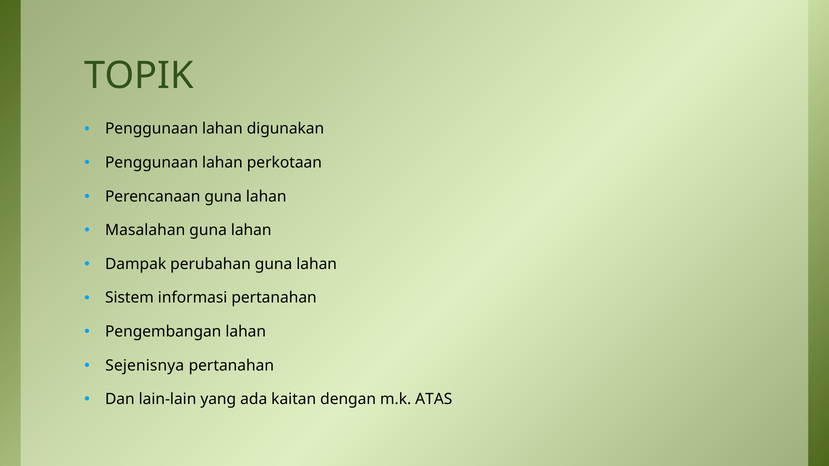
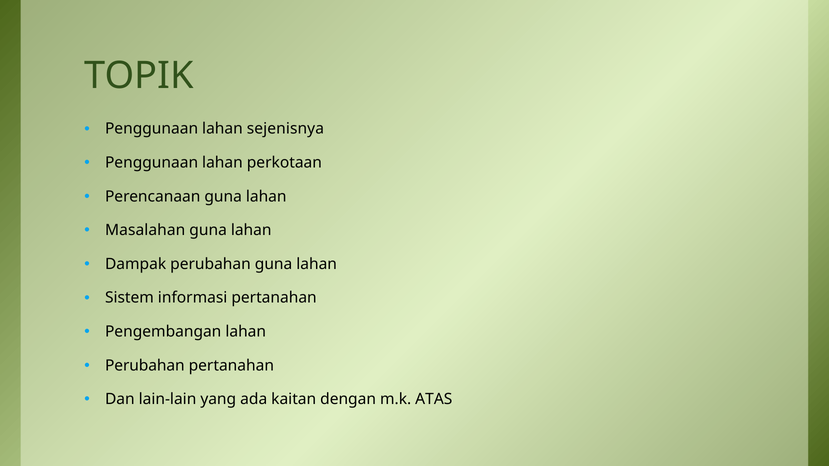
digunakan: digunakan -> sejenisnya
Sejenisnya at (145, 366): Sejenisnya -> Perubahan
